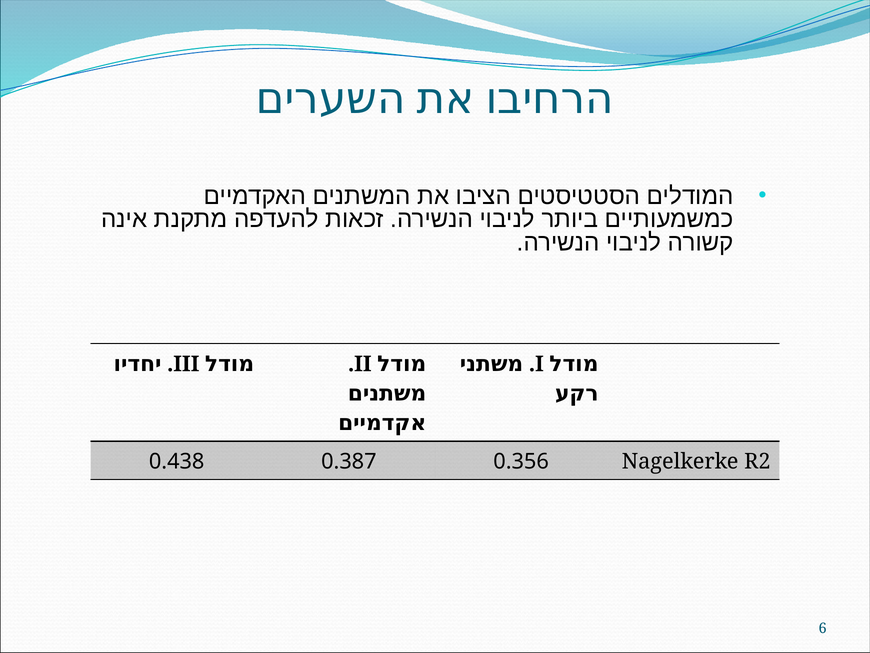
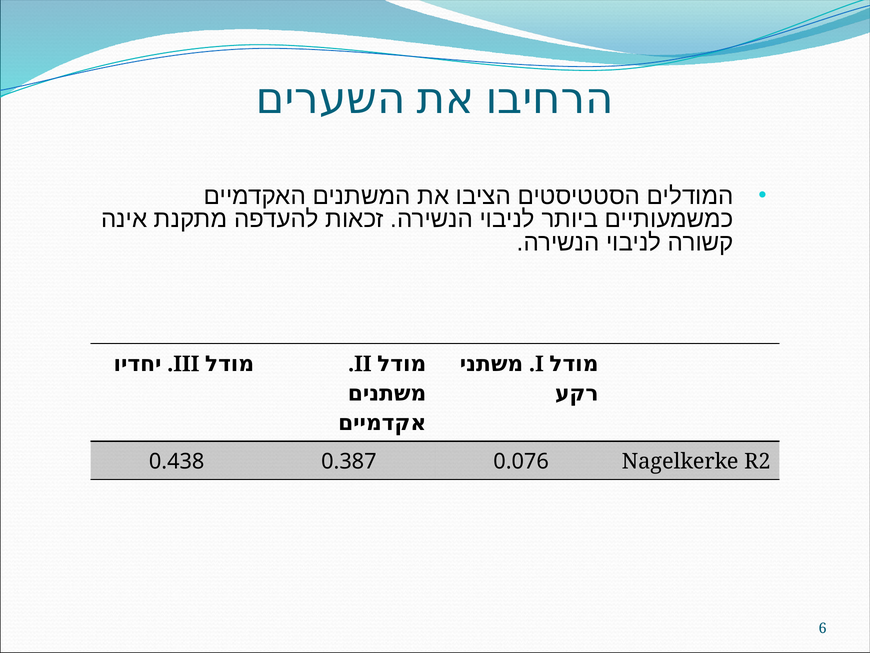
0.356: 0.356 -> 0.076
